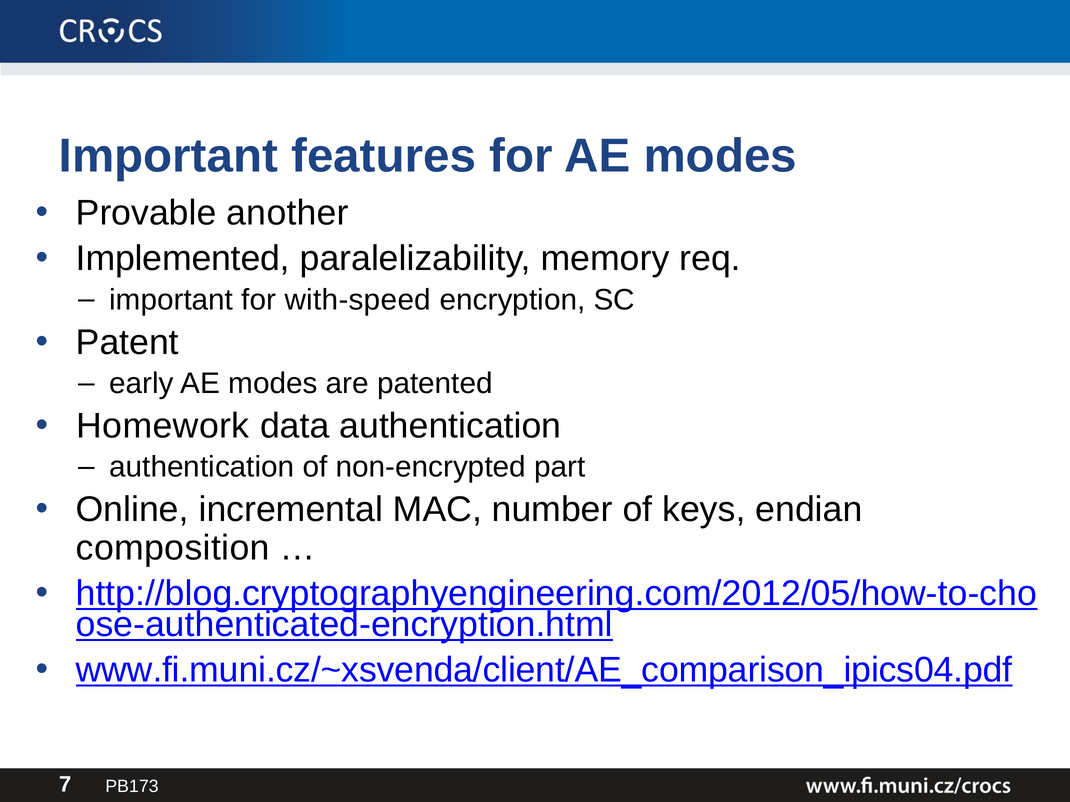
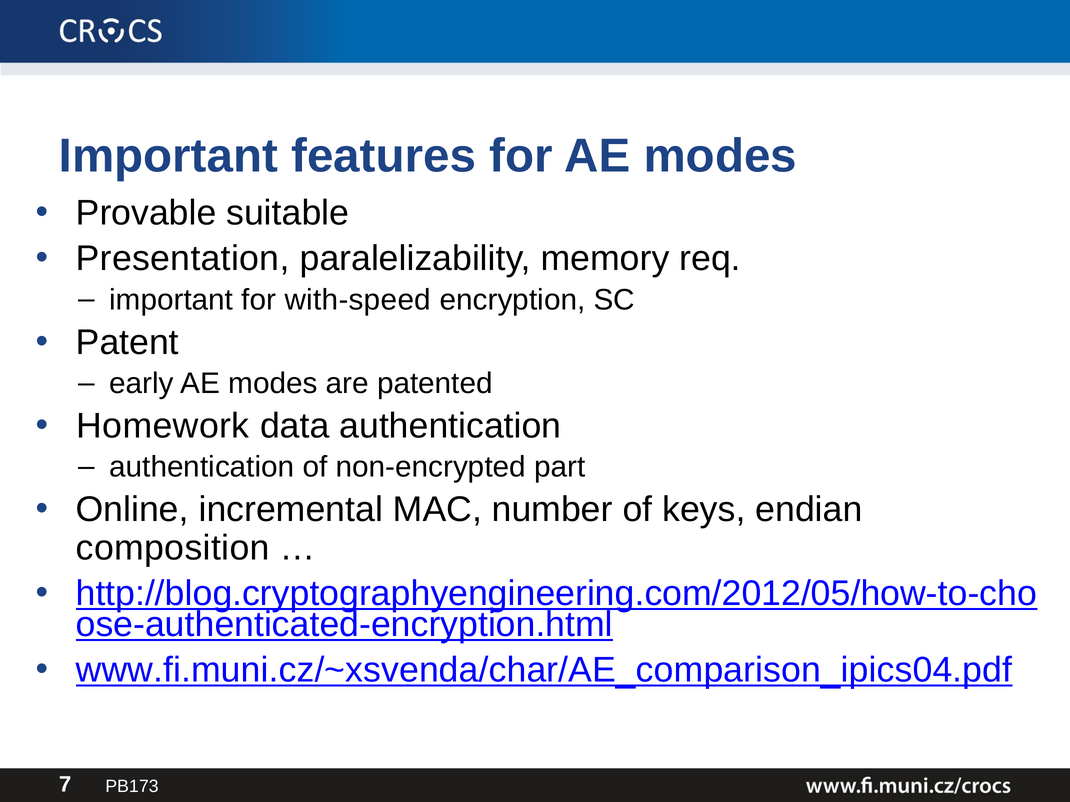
another: another -> suitable
Implemented: Implemented -> Presentation
www.fi.muni.cz/~xsvenda/client/AE_comparison_ipics04.pdf: www.fi.muni.cz/~xsvenda/client/AE_comparison_ipics04.pdf -> www.fi.muni.cz/~xsvenda/char/AE_comparison_ipics04.pdf
